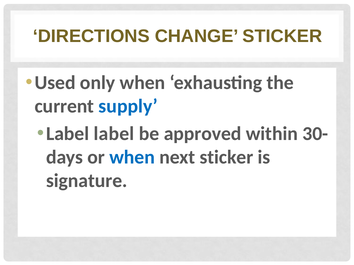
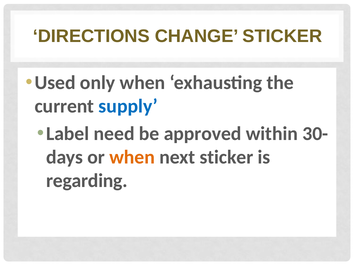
Label label: label -> need
when at (132, 157) colour: blue -> orange
signature: signature -> regarding
